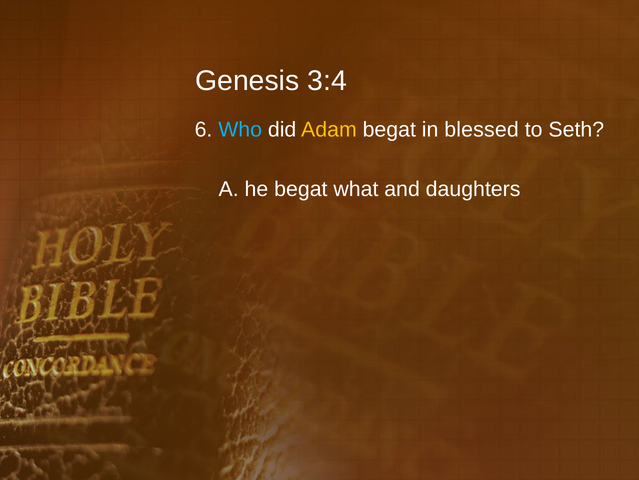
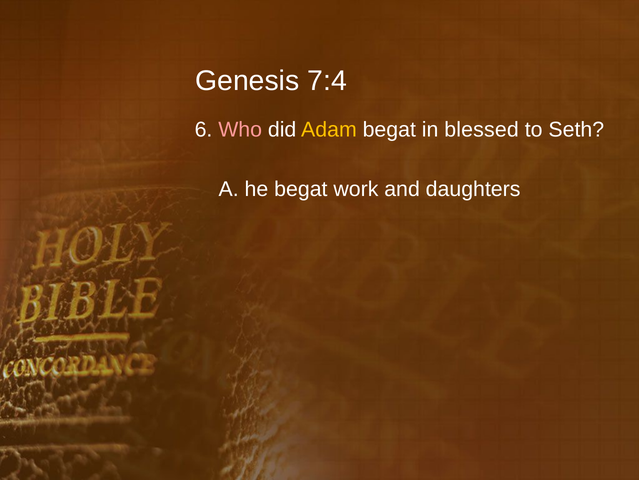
3:4: 3:4 -> 7:4
Who colour: light blue -> pink
what: what -> work
